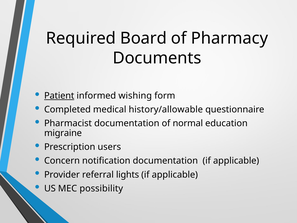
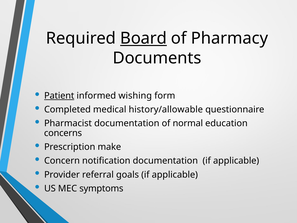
Board underline: none -> present
migraine: migraine -> concerns
users: users -> make
lights: lights -> goals
possibility: possibility -> symptoms
